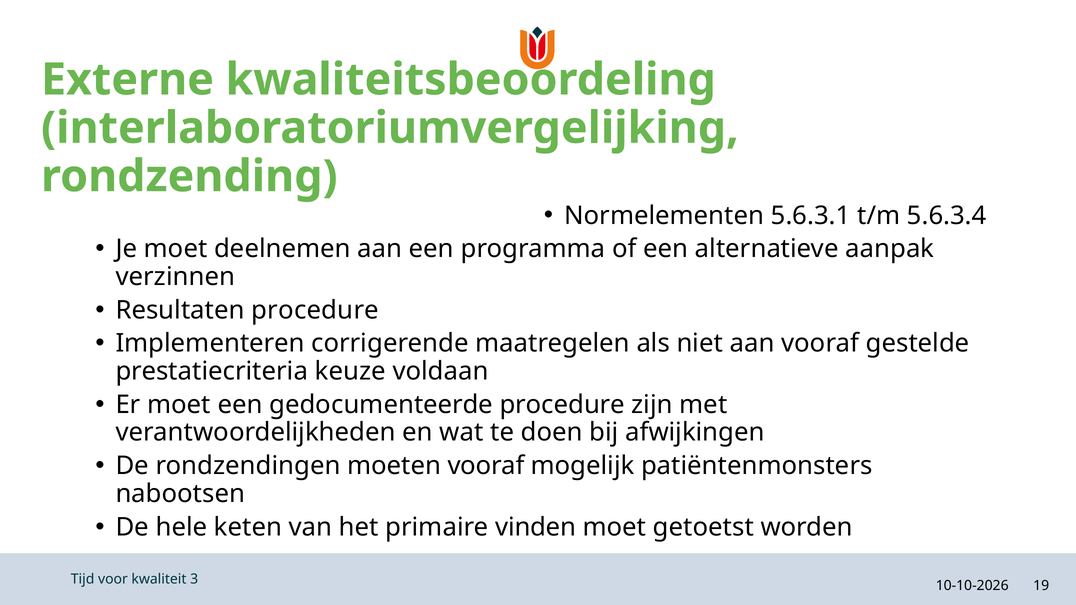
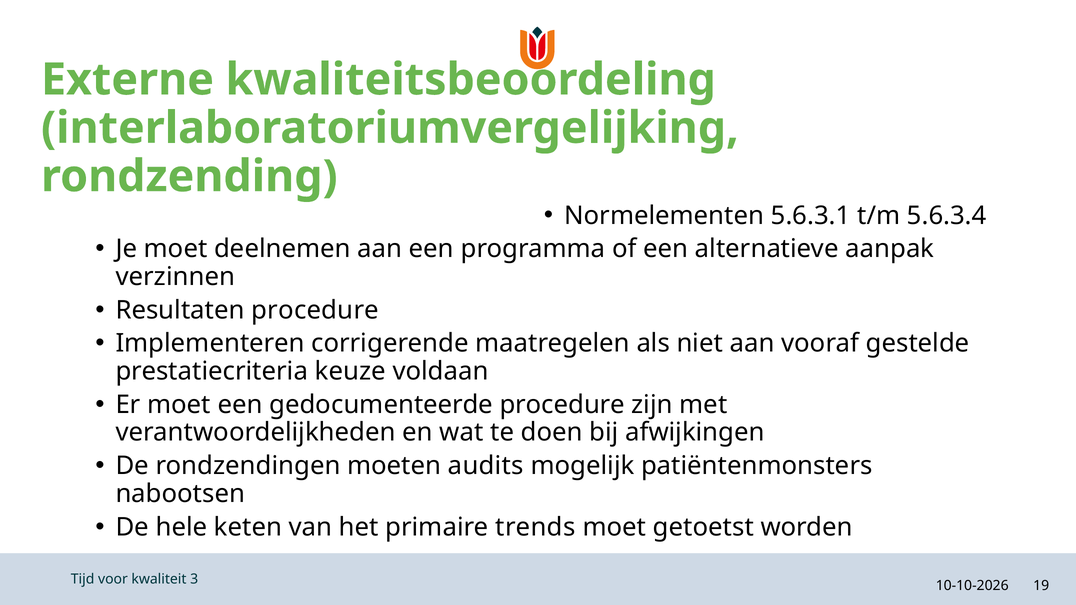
moeten vooraf: vooraf -> audits
vinden: vinden -> trends
